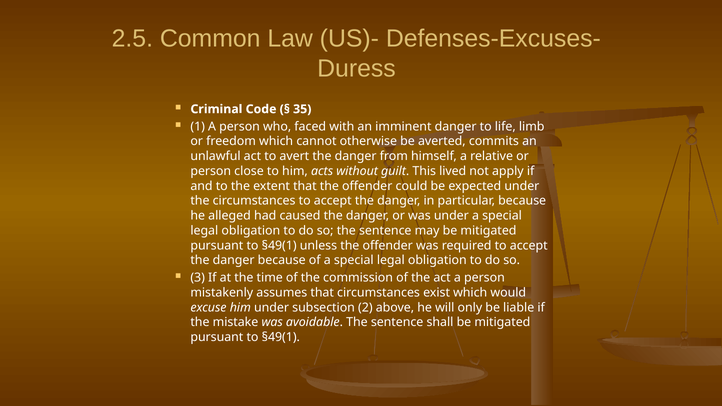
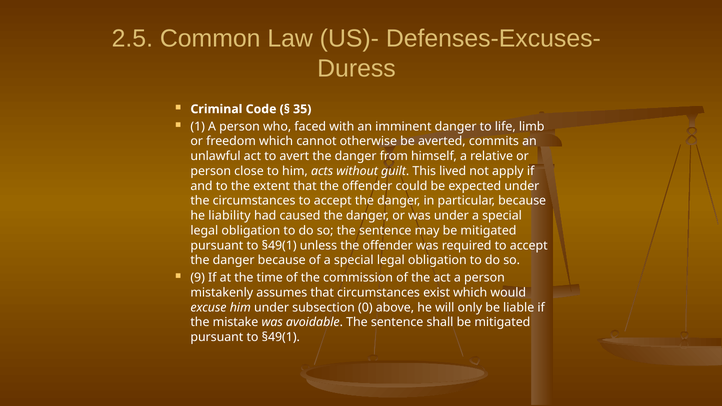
alleged: alleged -> liability
3: 3 -> 9
2: 2 -> 0
